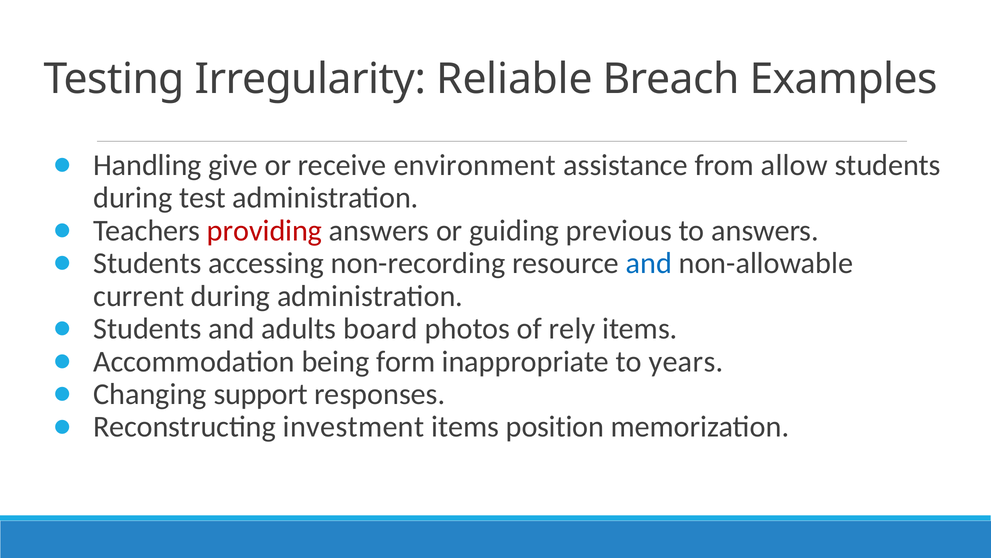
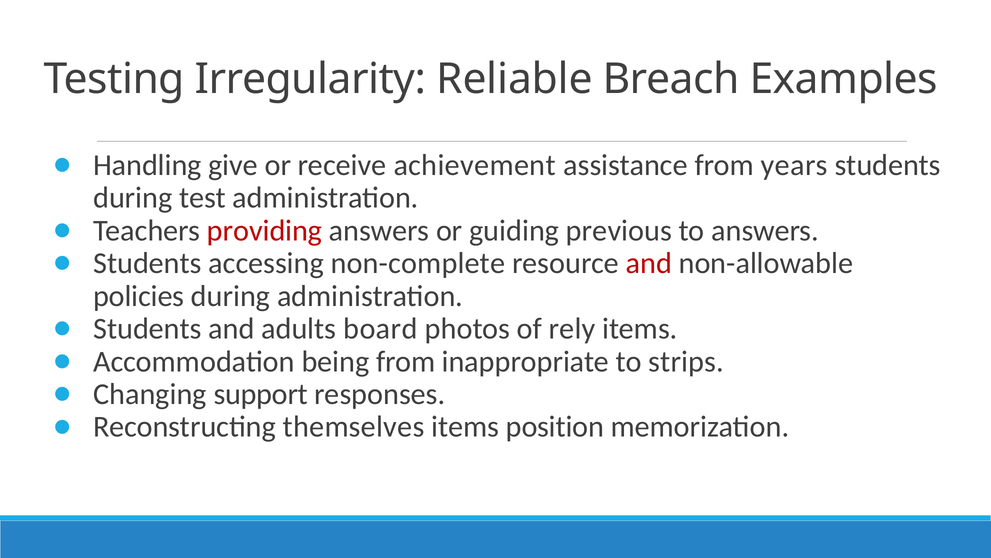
environment: environment -> achievement
allow: allow -> years
non-recording: non-recording -> non-complete
and at (649, 263) colour: blue -> red
current: current -> policies
being form: form -> from
years: years -> strips
investment: investment -> themselves
